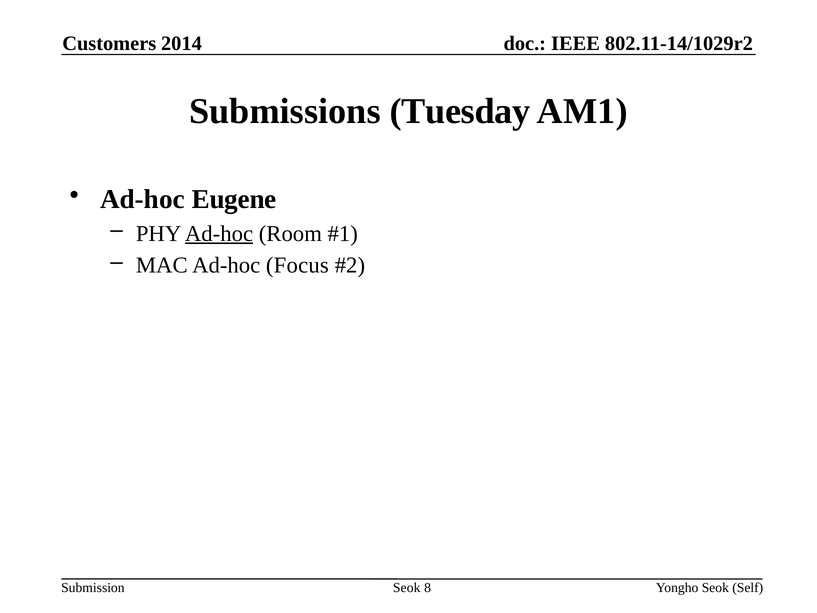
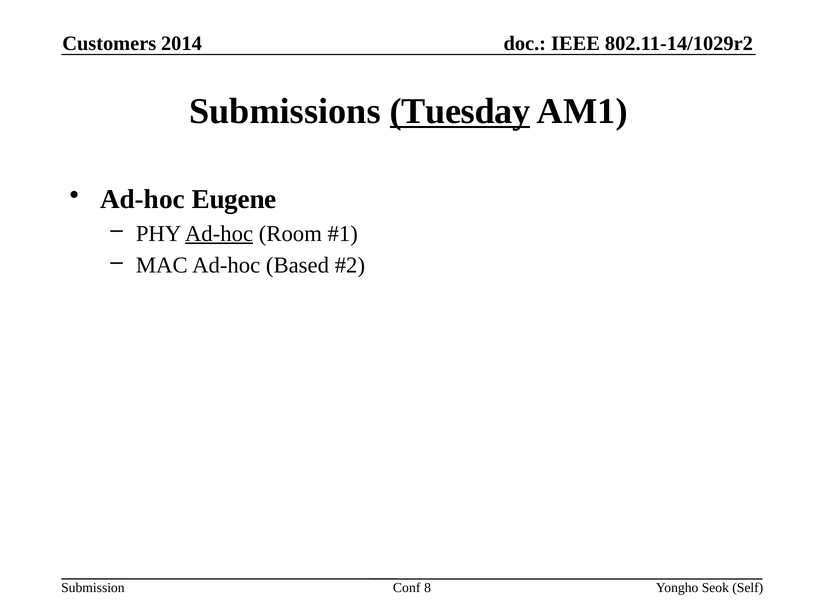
Tuesday underline: none -> present
Focus: Focus -> Based
Seok at (407, 588): Seok -> Conf
